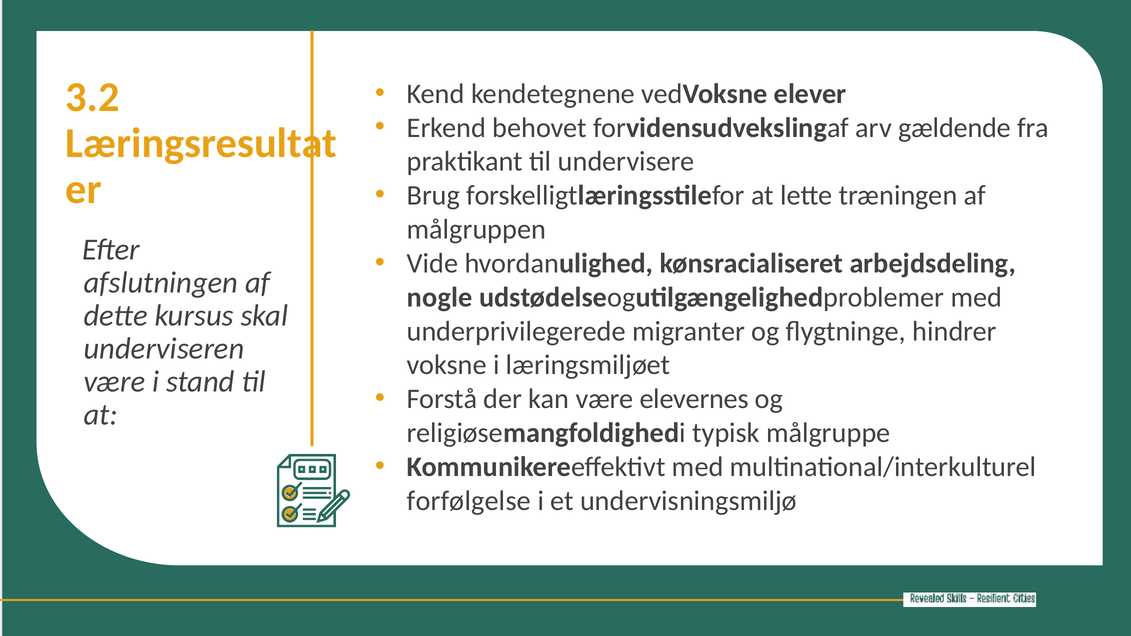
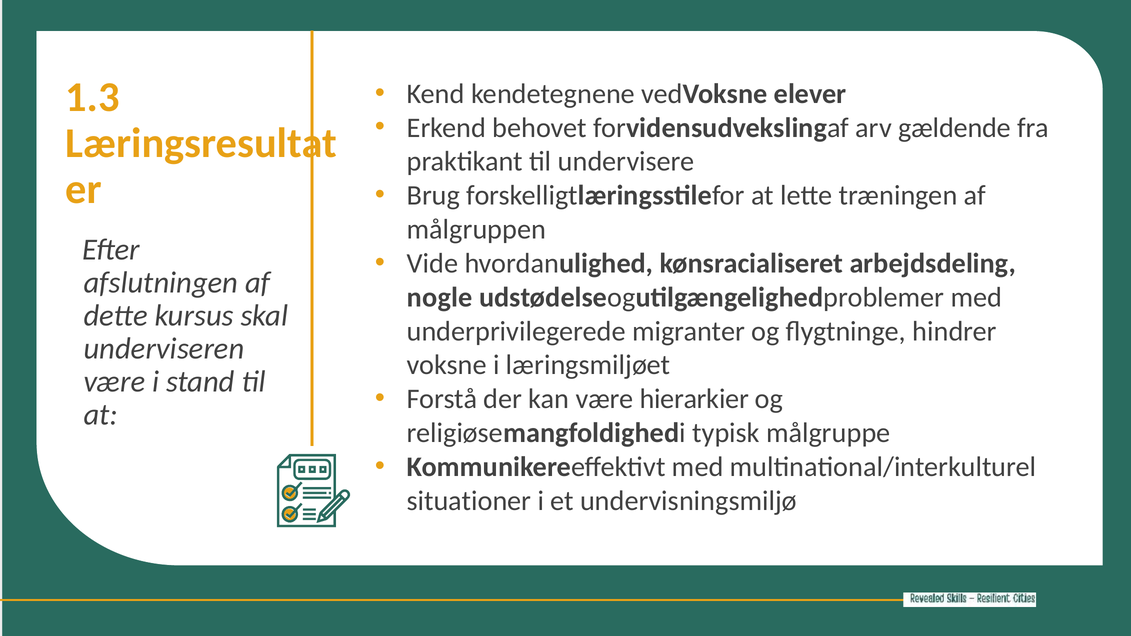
3.2: 3.2 -> 1.3
elevernes: elevernes -> hierarkier
forfølgelse: forfølgelse -> situationer
